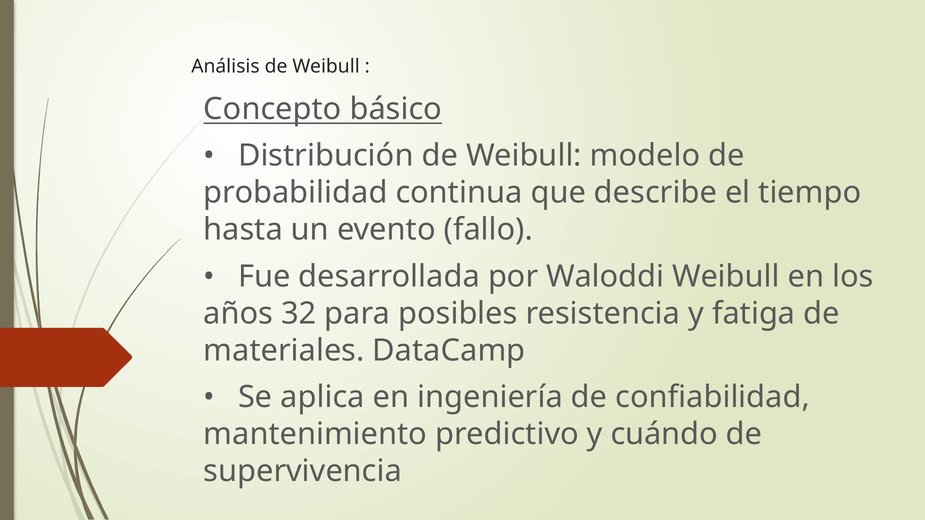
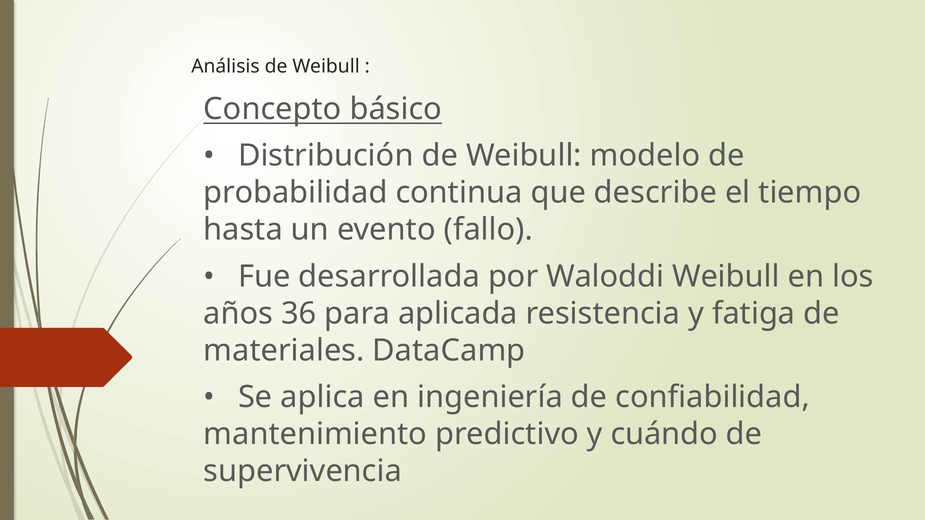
32: 32 -> 36
posibles: posibles -> aplicada
